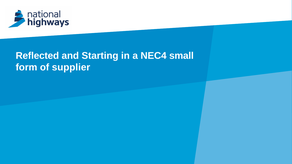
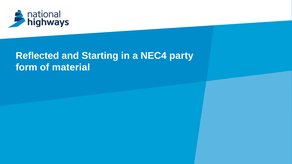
small: small -> party
supplier: supplier -> material
